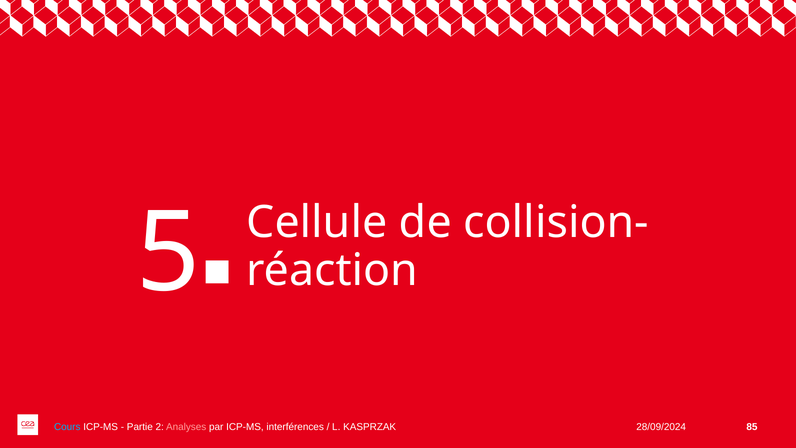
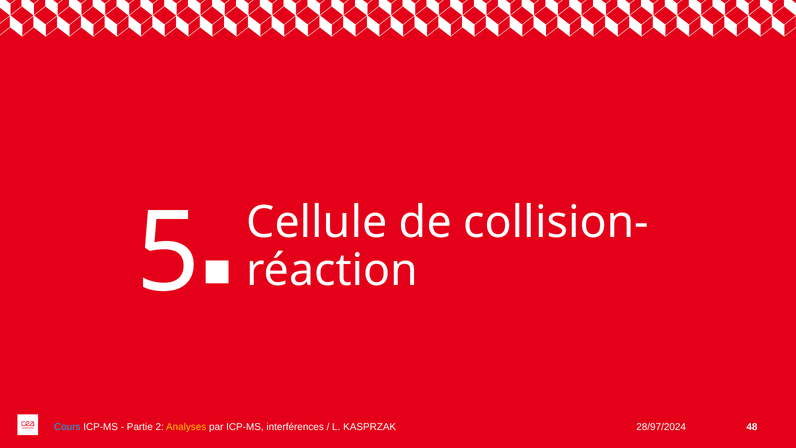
Analyses colour: pink -> yellow
28/09/2024: 28/09/2024 -> 28/97/2024
85: 85 -> 48
